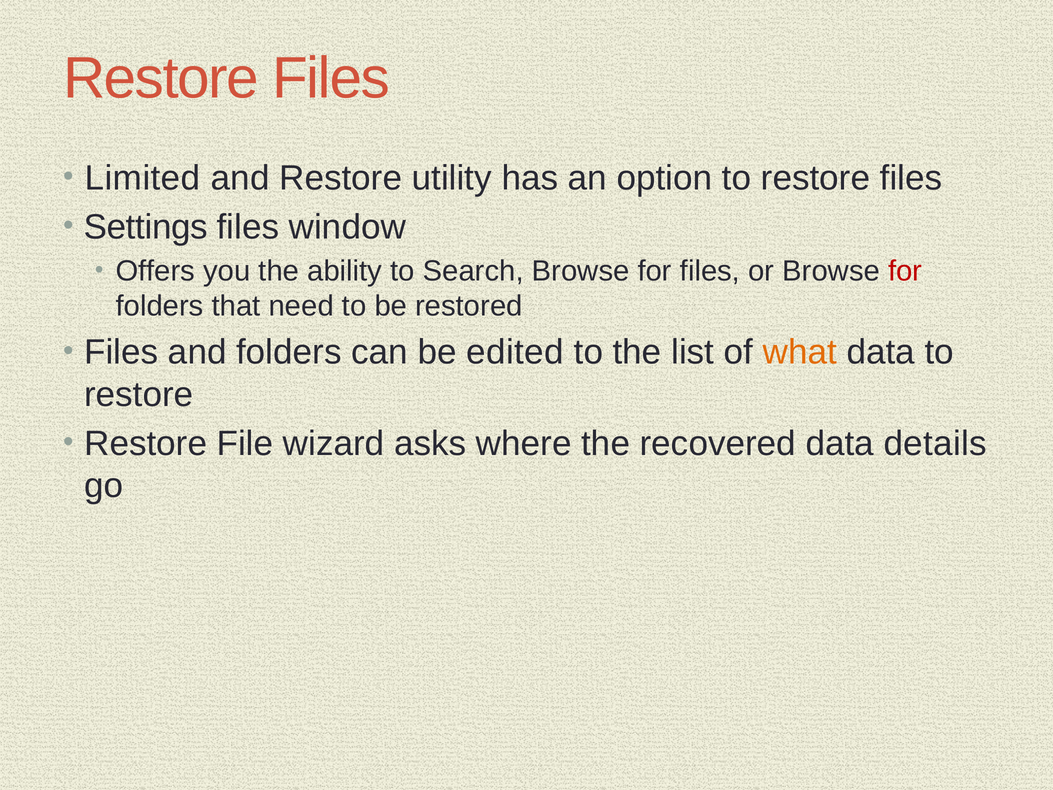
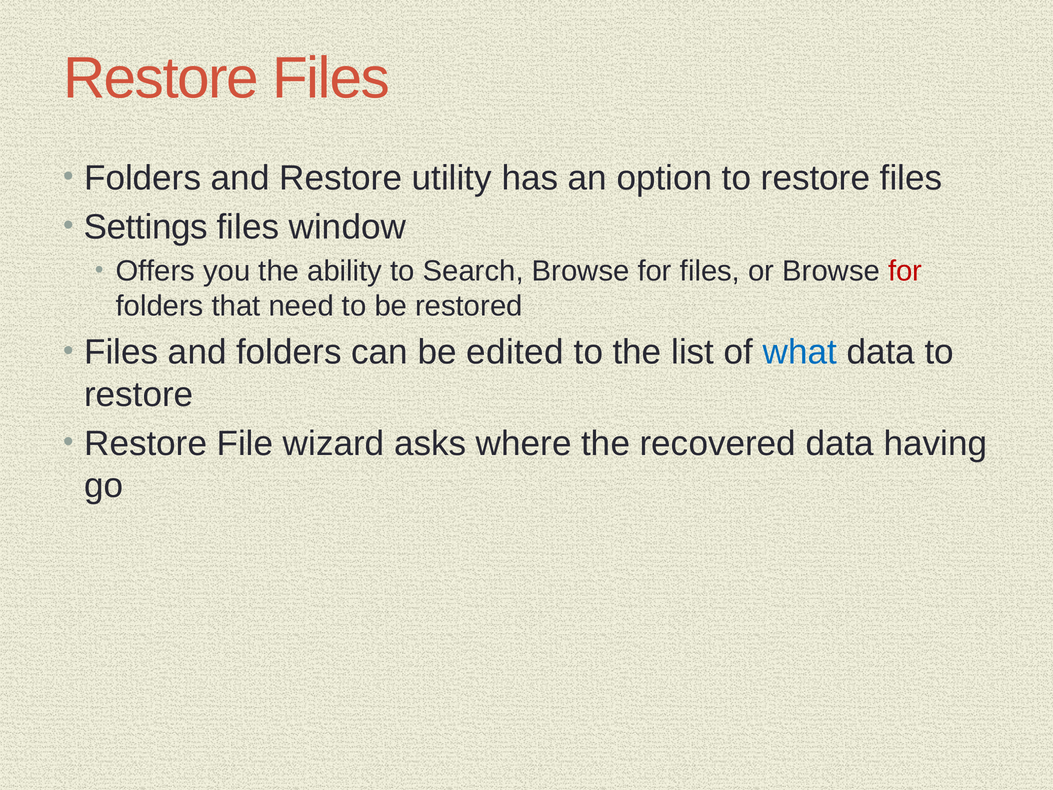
Limited at (143, 178): Limited -> Folders
what colour: orange -> blue
details: details -> having
